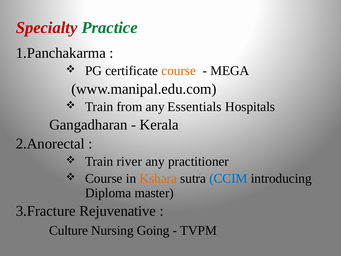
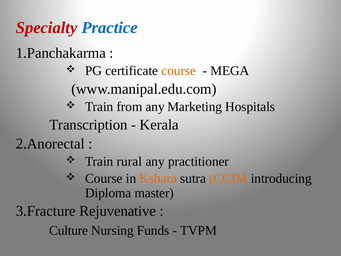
Practice colour: green -> blue
Essentials: Essentials -> Marketing
Gangadharan: Gangadharan -> Transcription
river: river -> rural
CCIM colour: blue -> orange
Going: Going -> Funds
